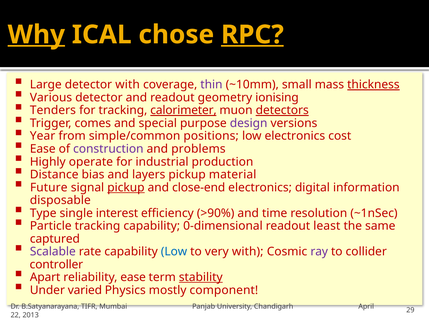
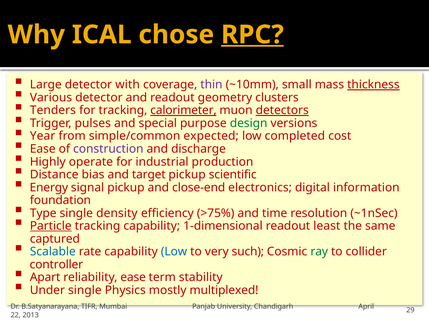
Why underline: present -> none
ionising: ionising -> clusters
comes: comes -> pulses
design colour: purple -> green
positions: positions -> expected
low electronics: electronics -> completed
problems: problems -> discharge
layers: layers -> target
material: material -> scientific
Future: Future -> Energy
pickup at (126, 188) underline: present -> none
disposable: disposable -> foundation
interest: interest -> density
>90%: >90% -> >75%
Particle underline: none -> present
0-dimensional: 0-dimensional -> 1-dimensional
Scalable colour: purple -> blue
very with: with -> such
ray colour: purple -> green
stability underline: present -> none
Under varied: varied -> single
component: component -> multiplexed
